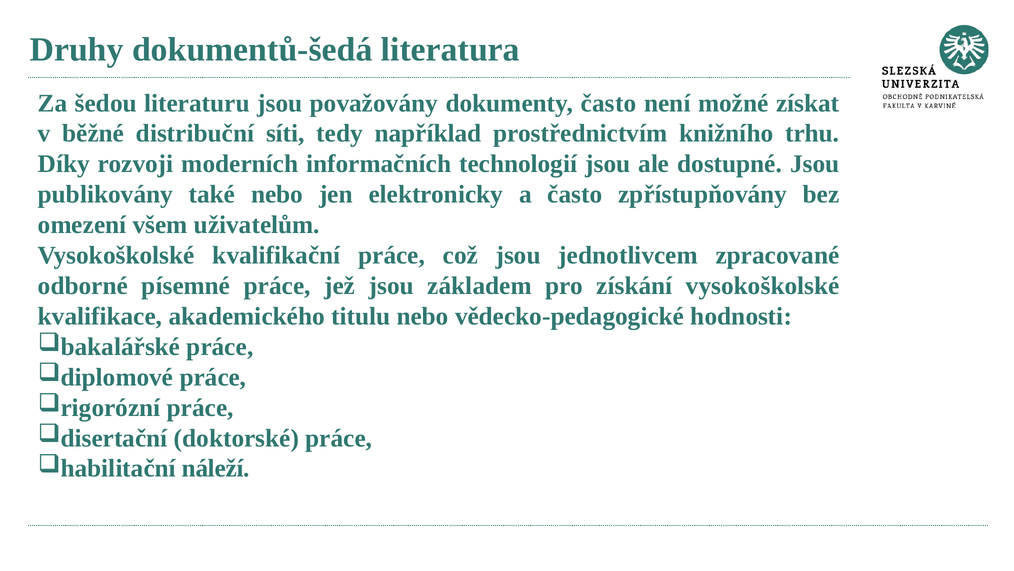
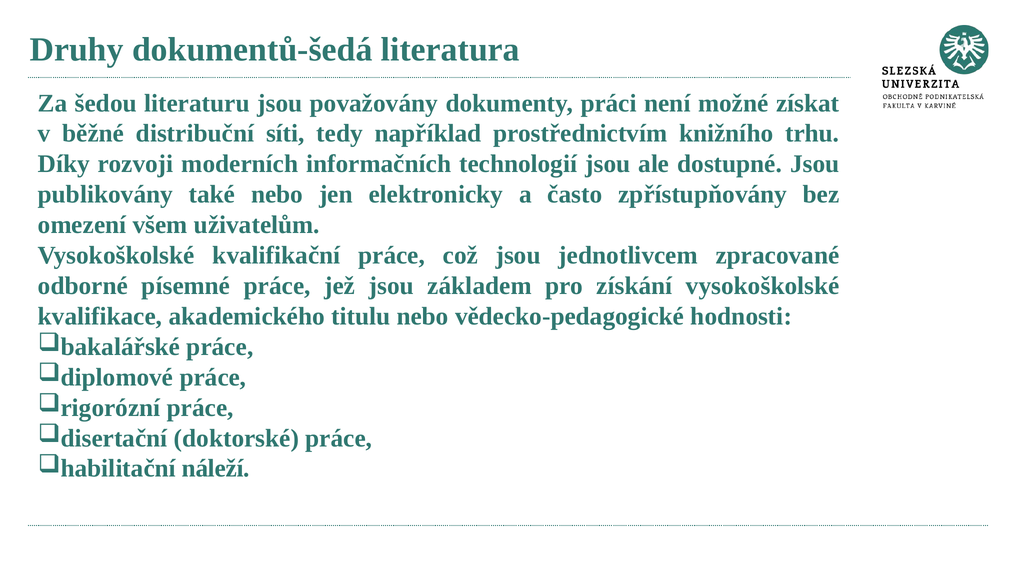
dokumenty často: často -> práci
